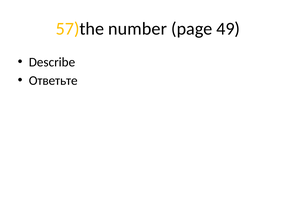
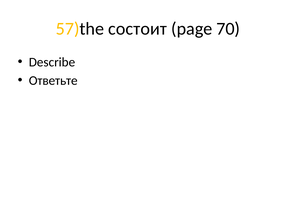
number: number -> состоит
49: 49 -> 70
